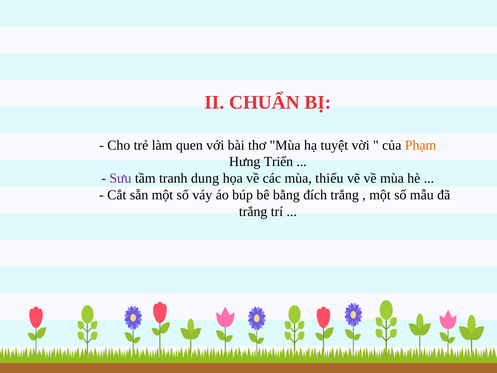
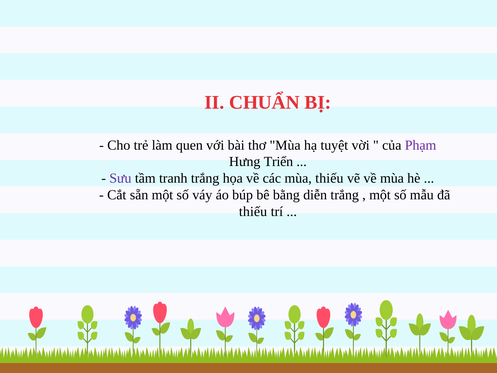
Phạm colour: orange -> purple
tranh dung: dung -> trắng
đích: đích -> diễn
trắng at (253, 211): trắng -> thiếu
